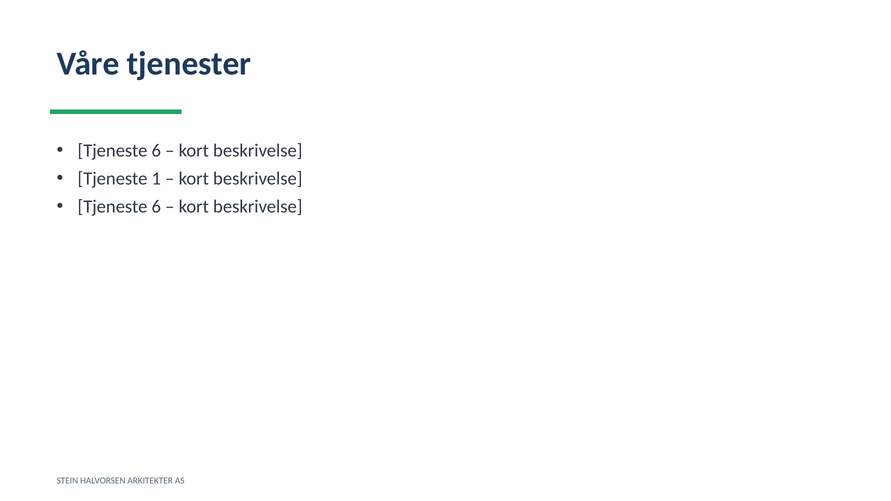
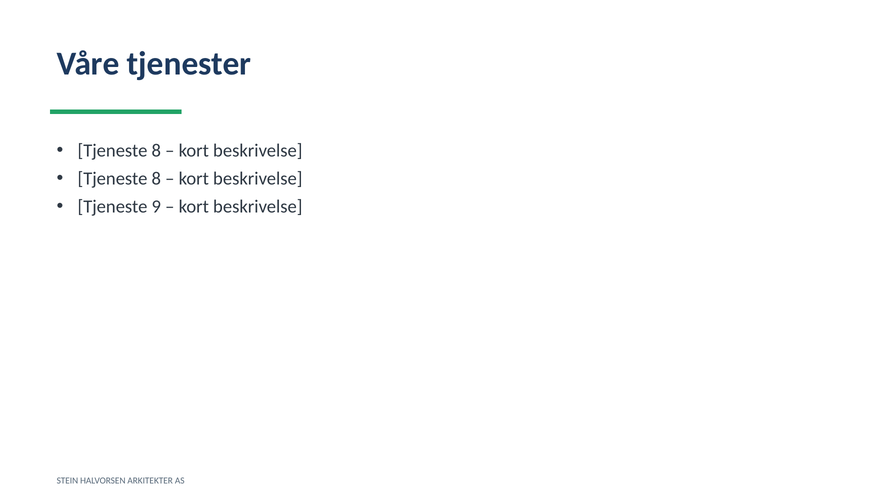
6 at (156, 151): 6 -> 8
1 at (156, 179): 1 -> 8
6 at (156, 207): 6 -> 9
